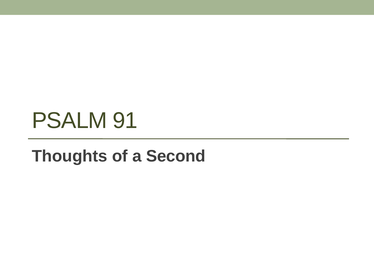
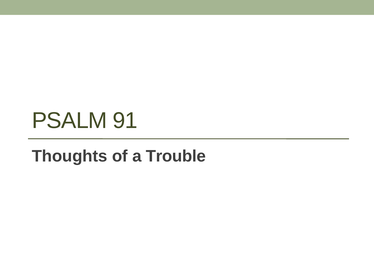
Second: Second -> Trouble
